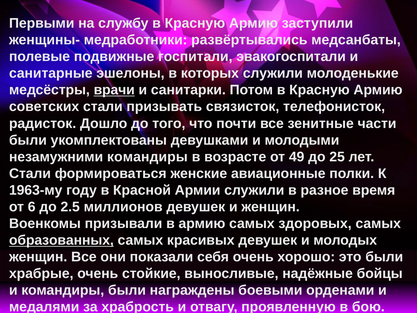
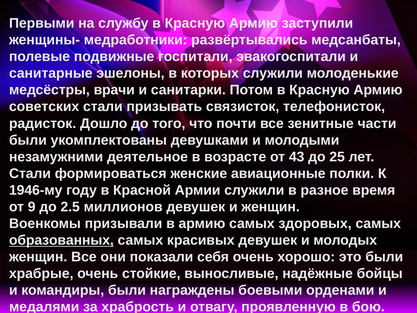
врачи underline: present -> none
незамужними командиры: командиры -> деятельное
49: 49 -> 43
1963-му: 1963-му -> 1946-му
6: 6 -> 9
